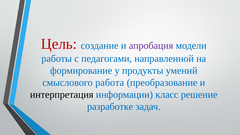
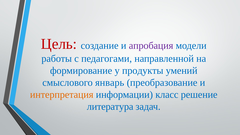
работа: работа -> январь
интерпретация colour: black -> orange
разработке: разработке -> литература
